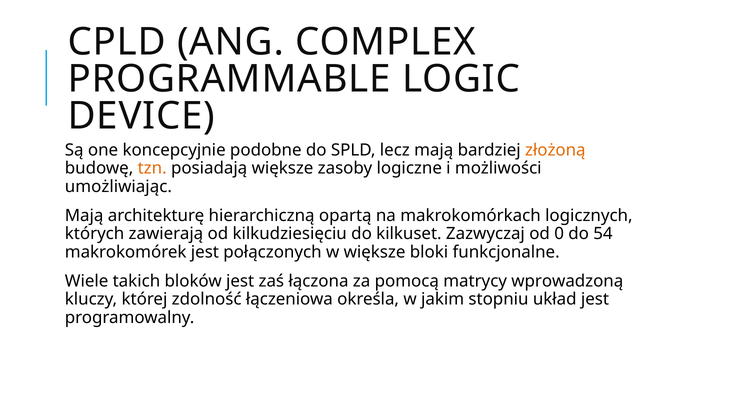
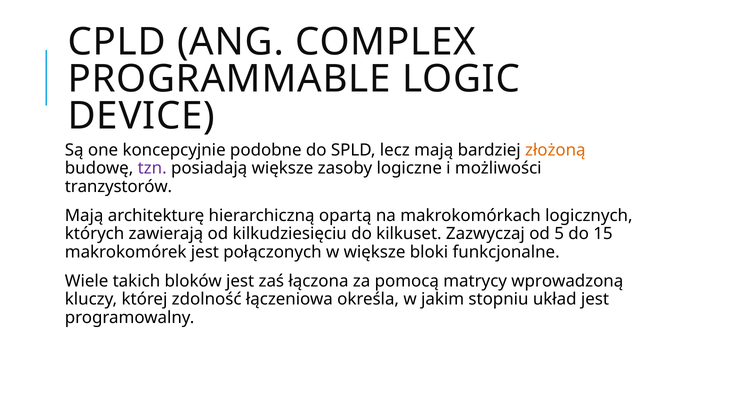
tzn colour: orange -> purple
umożliwiając: umożliwiając -> tranzystorów
0: 0 -> 5
54: 54 -> 15
